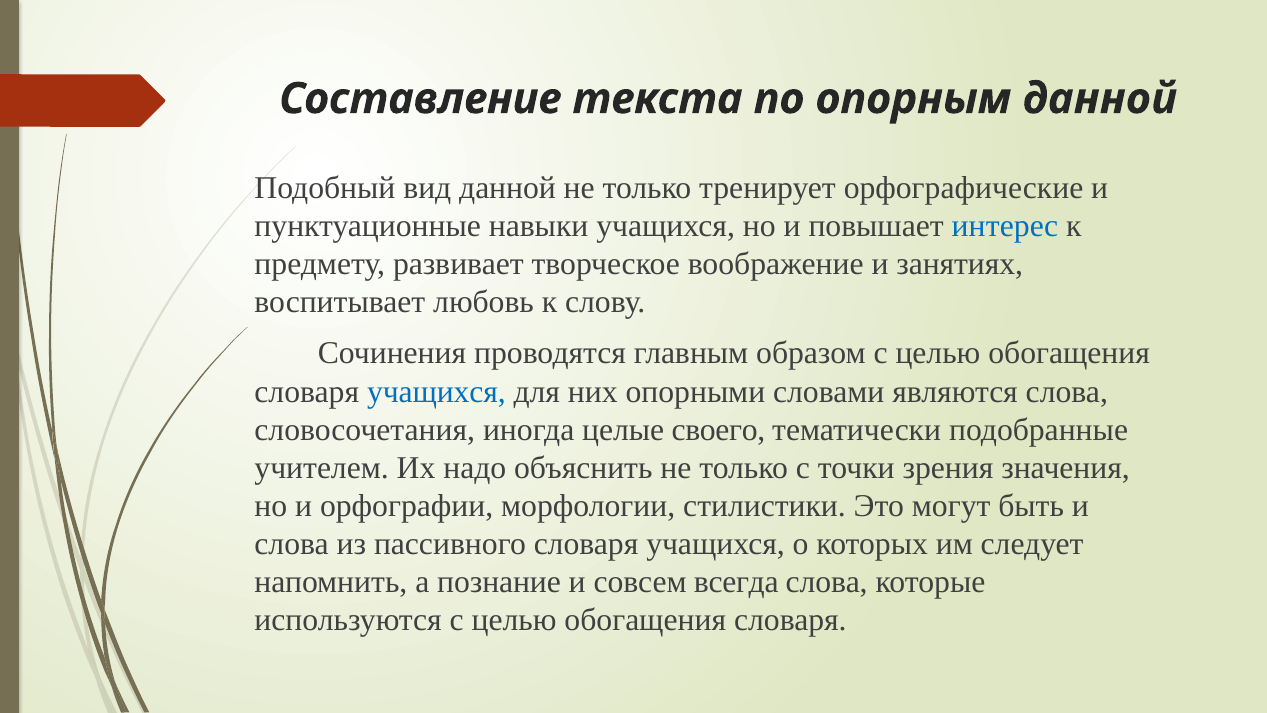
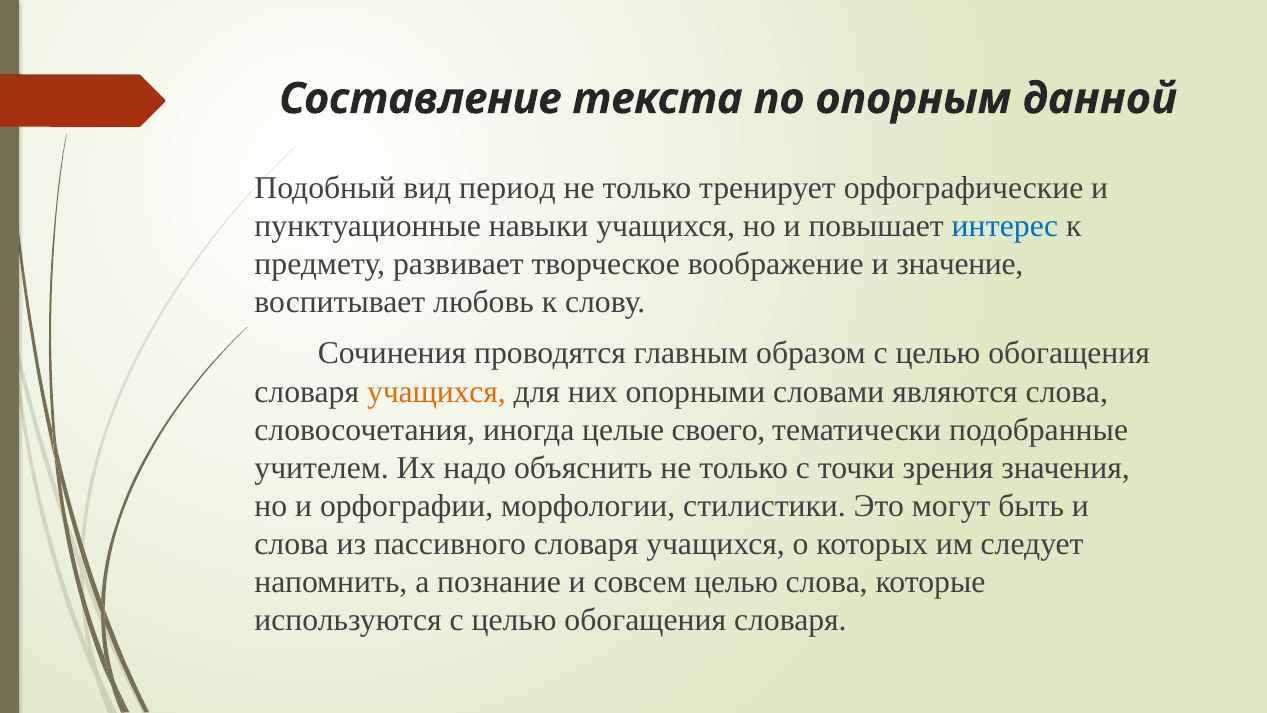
вид данной: данной -> период
занятиях: занятиях -> значение
учащихся at (436, 391) colour: blue -> orange
совсем всегда: всегда -> целью
